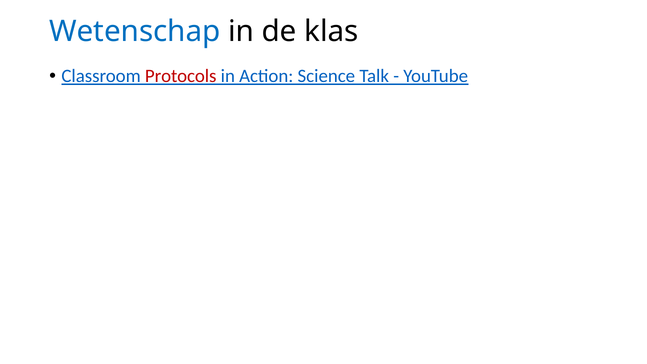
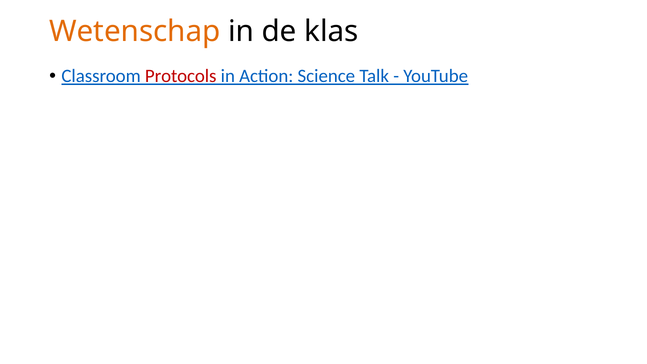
Wetenschap colour: blue -> orange
